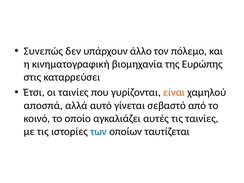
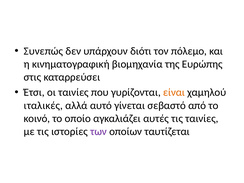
άλλο: άλλο -> διότι
αποσπά: αποσπά -> ιταλικές
των colour: blue -> purple
